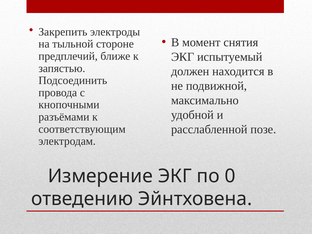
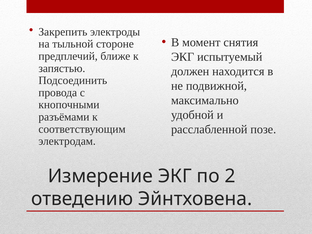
0: 0 -> 2
